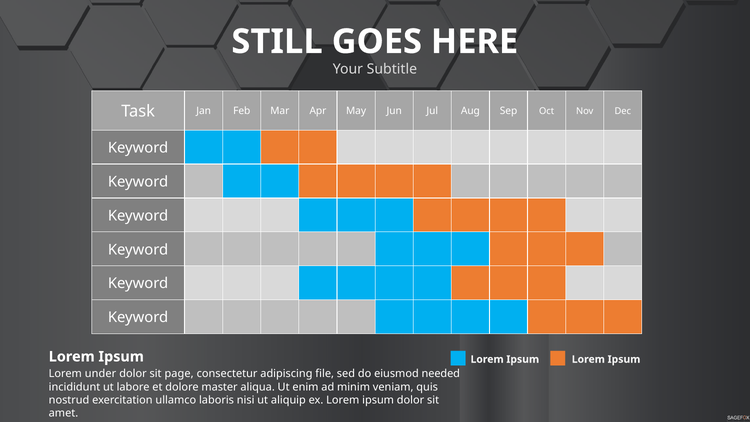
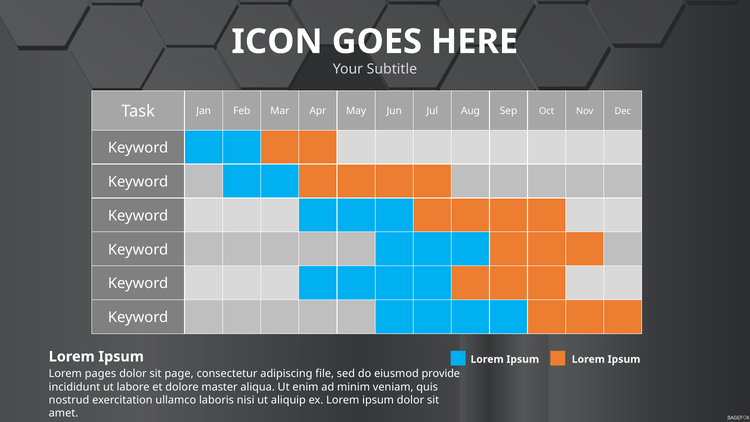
STILL: STILL -> ICON
under: under -> pages
needed: needed -> provide
